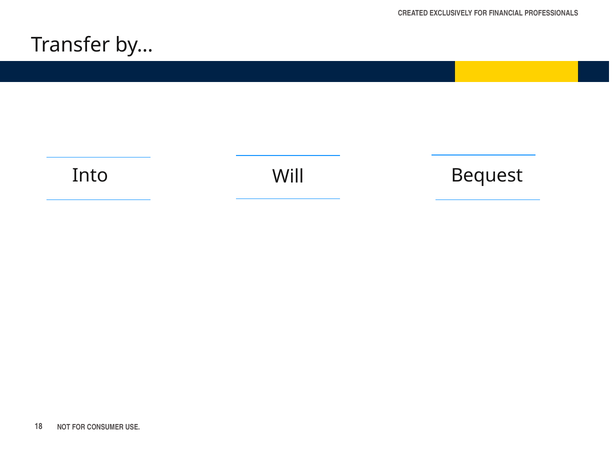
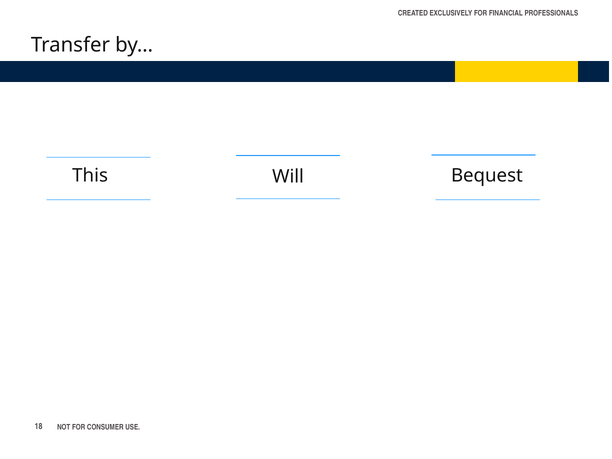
Into: Into -> This
